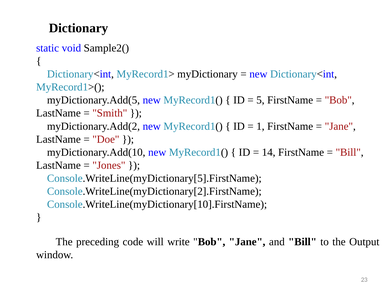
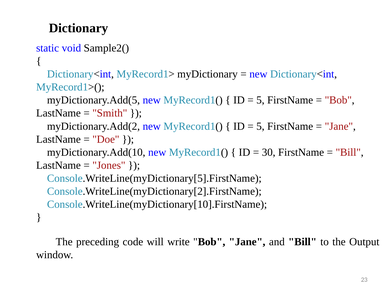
1 at (260, 126): 1 -> 5
14: 14 -> 30
